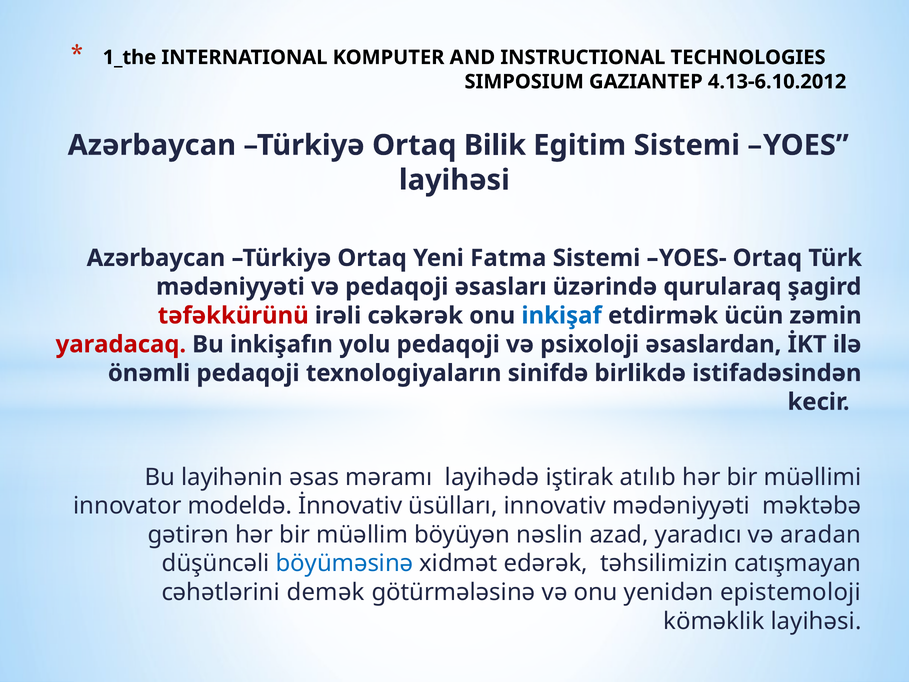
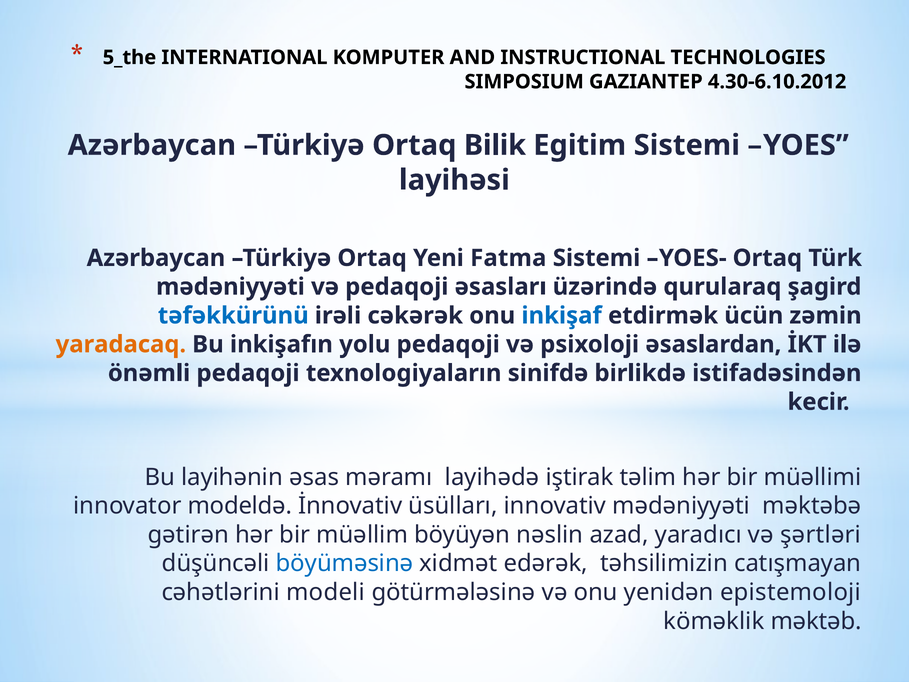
1_the: 1_the -> 5_the
4.13-6.10.2012: 4.13-6.10.2012 -> 4.30-6.10.2012
təfəkkürünü colour: red -> blue
yaradacaq colour: red -> orange
atılıb: atılıb -> təlim
aradan: aradan -> şərtləri
demək: demək -> modeli
köməklik layihəsi: layihəsi -> məktəb
